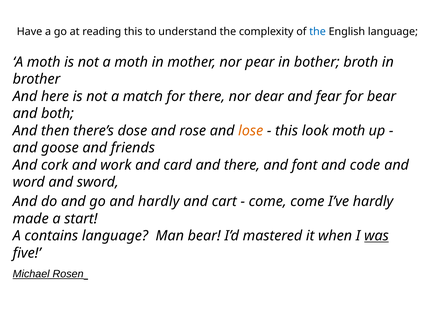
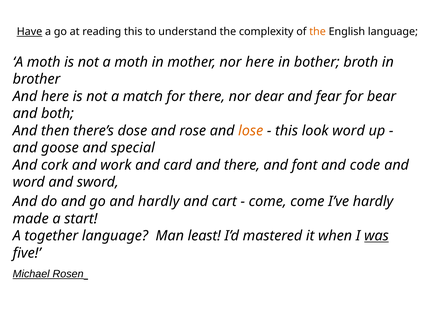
Have underline: none -> present
the at (318, 32) colour: blue -> orange
nor pear: pear -> here
look moth: moth -> word
friends: friends -> special
contains: contains -> together
Man bear: bear -> least
